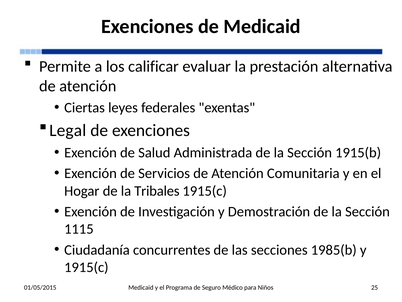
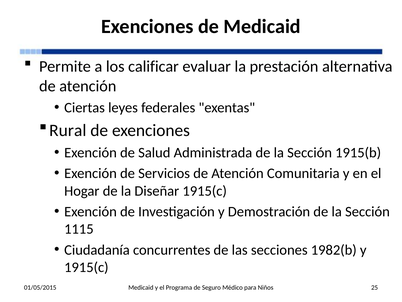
Legal: Legal -> Rural
Tribales: Tribales -> Diseñar
1985(b: 1985(b -> 1982(b
